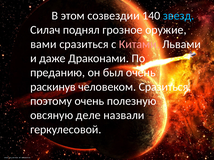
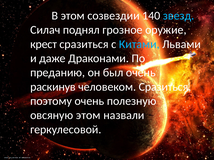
вами: вами -> крест
Китами colour: pink -> light blue
овсяную деле: деле -> этом
